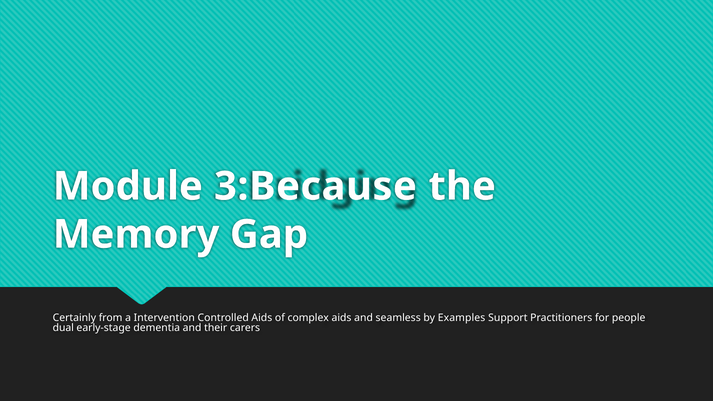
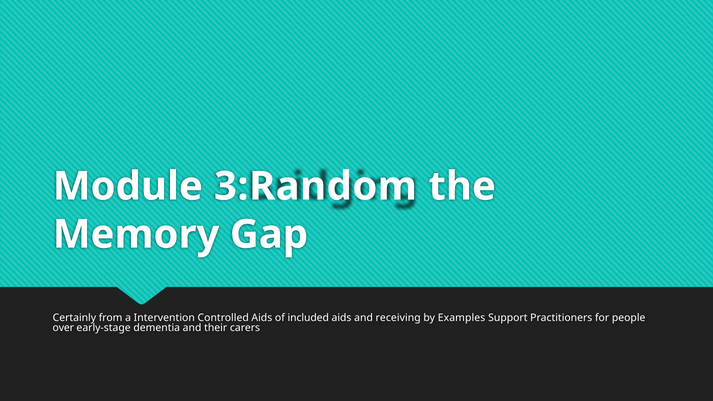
3:Because: 3:Because -> 3:Random
complex: complex -> included
seamless: seamless -> receiving
dual: dual -> over
